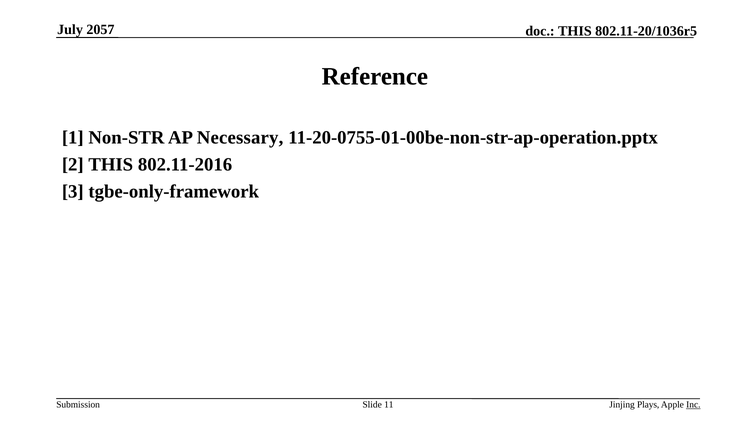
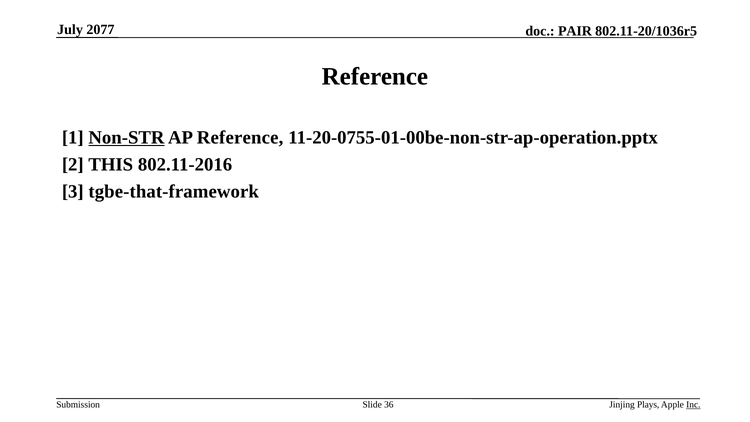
2057: 2057 -> 2077
THIS at (575, 31): THIS -> PAIR
Non-STR underline: none -> present
AP Necessary: Necessary -> Reference
tgbe-only-framework: tgbe-only-framework -> tgbe-that-framework
11: 11 -> 36
